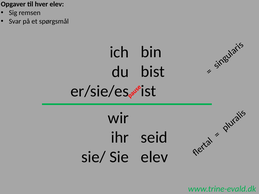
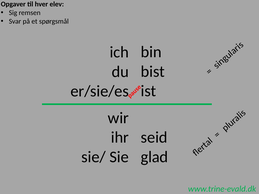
elev at (154, 157): elev -> glad
